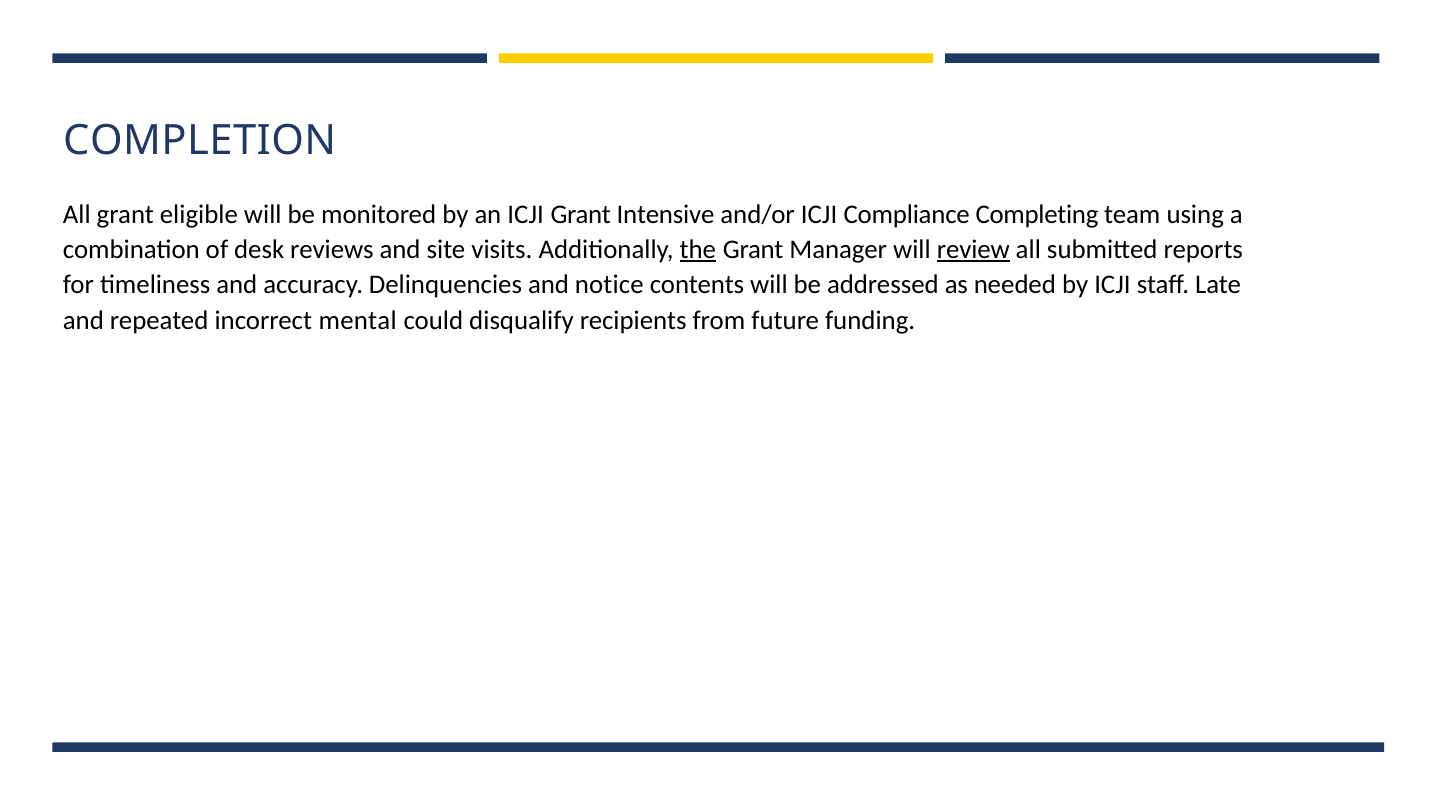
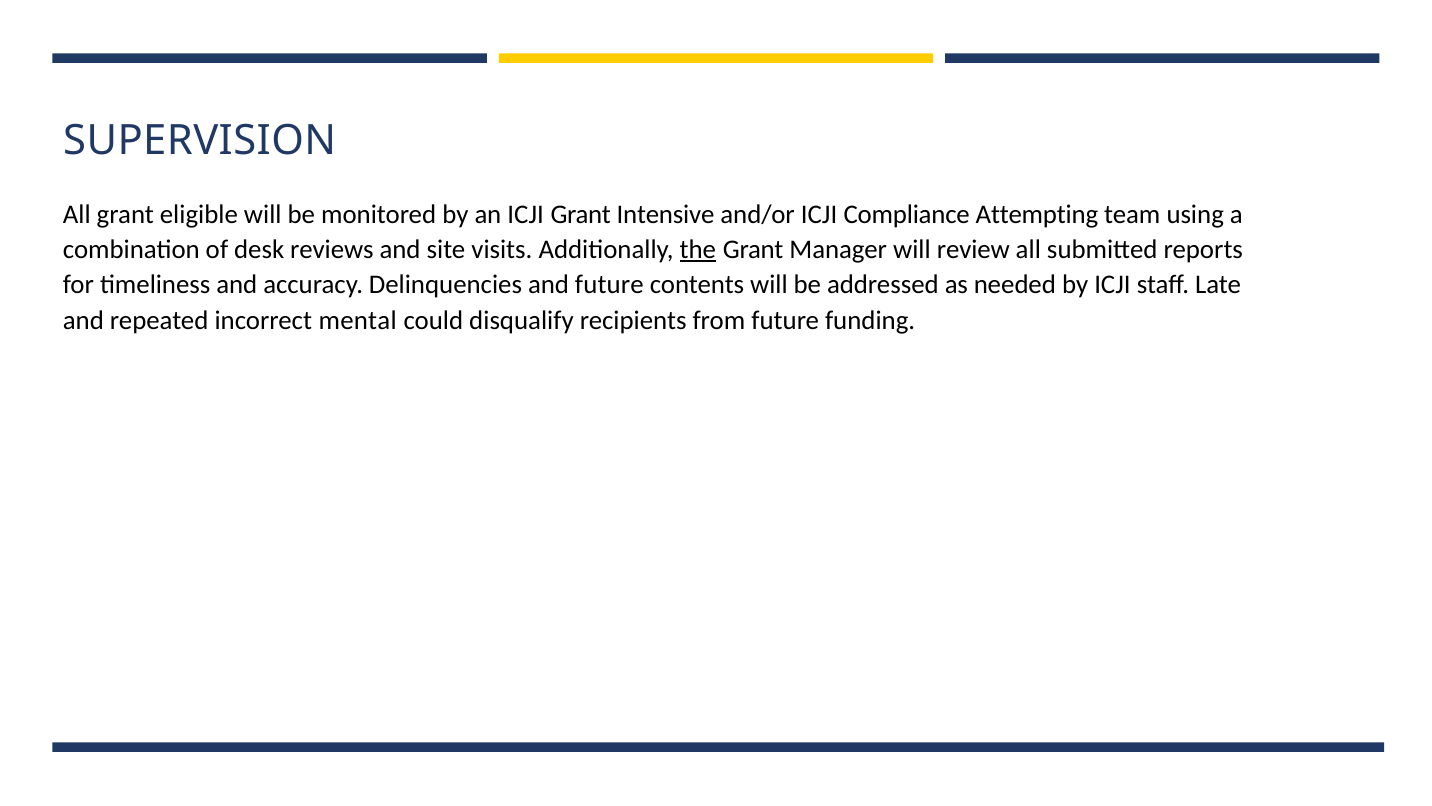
COMPLETION: COMPLETION -> SUPERVISION
Completing: Completing -> Attempting
review underline: present -> none
and notice: notice -> future
